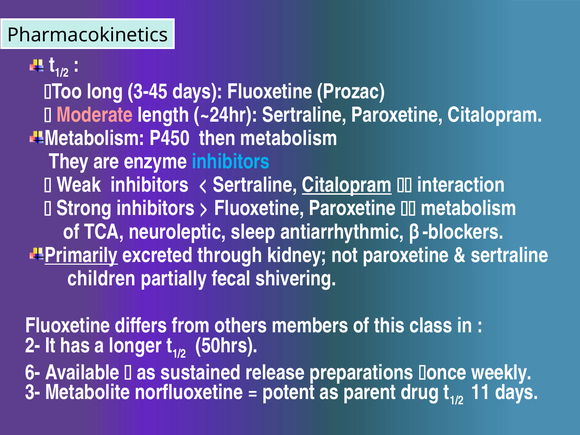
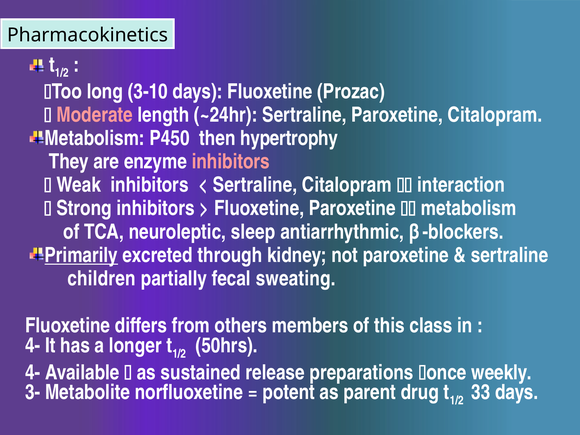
3-45: 3-45 -> 3-10
then metabolism: metabolism -> hypertrophy
inhibitors at (231, 162) colour: light blue -> pink
Citalopram at (347, 185) underline: present -> none
shivering: shivering -> sweating
2- at (33, 346): 2- -> 4-
6- at (33, 372): 6- -> 4-
11: 11 -> 33
